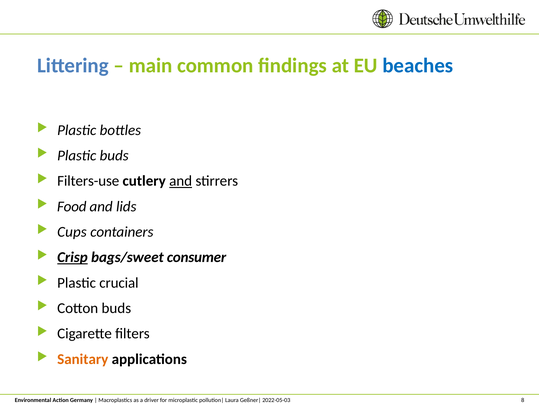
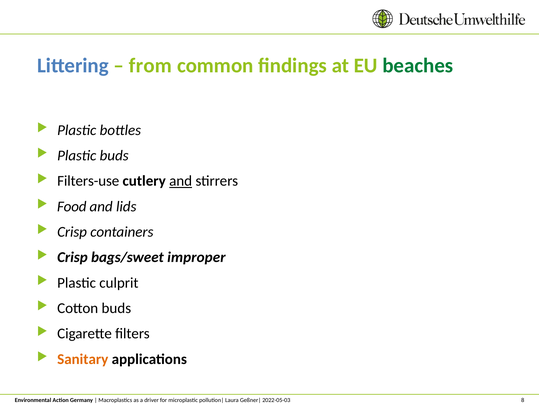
main: main -> from
beaches colour: blue -> green
Cups at (72, 232): Cups -> Crisp
Crisp at (72, 257) underline: present -> none
consumer: consumer -> improper
crucial: crucial -> culprit
